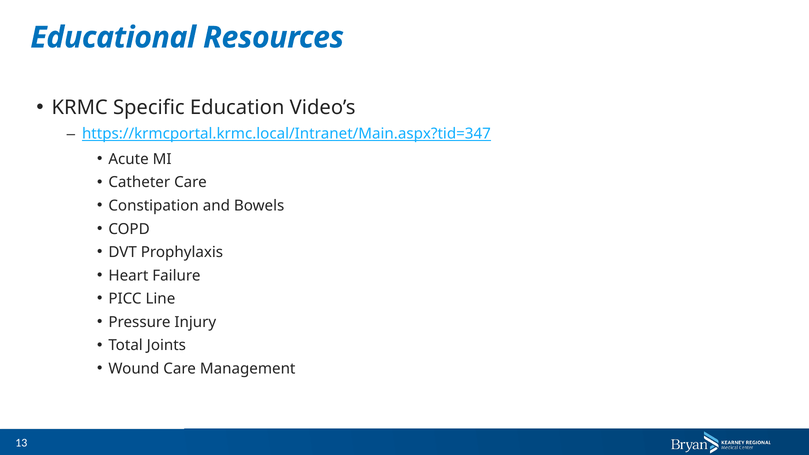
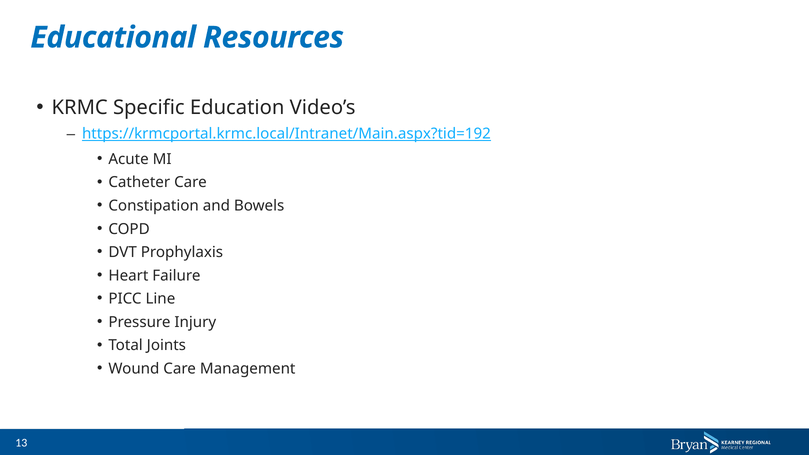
https://krmcportal.krmc.local/Intranet/Main.aspx?tid=347: https://krmcportal.krmc.local/Intranet/Main.aspx?tid=347 -> https://krmcportal.krmc.local/Intranet/Main.aspx?tid=192
